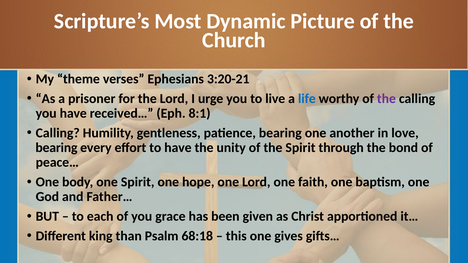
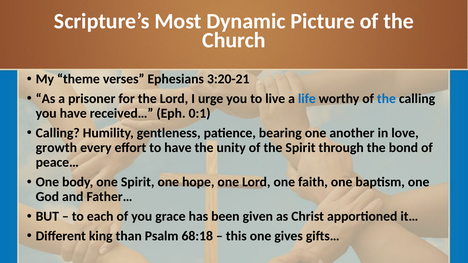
the at (386, 99) colour: purple -> blue
8:1: 8:1 -> 0:1
bearing at (56, 148): bearing -> growth
